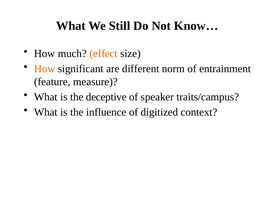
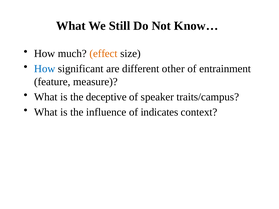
How at (45, 69) colour: orange -> blue
norm: norm -> other
digitized: digitized -> indicates
